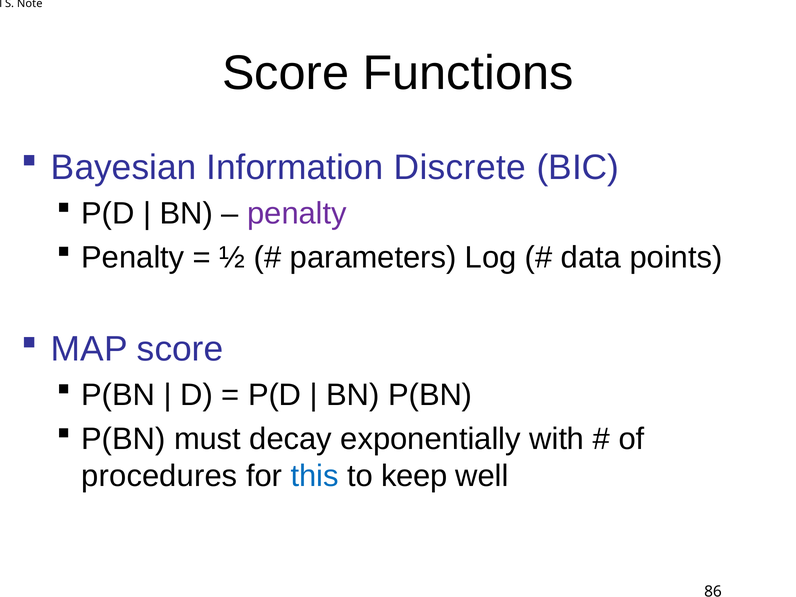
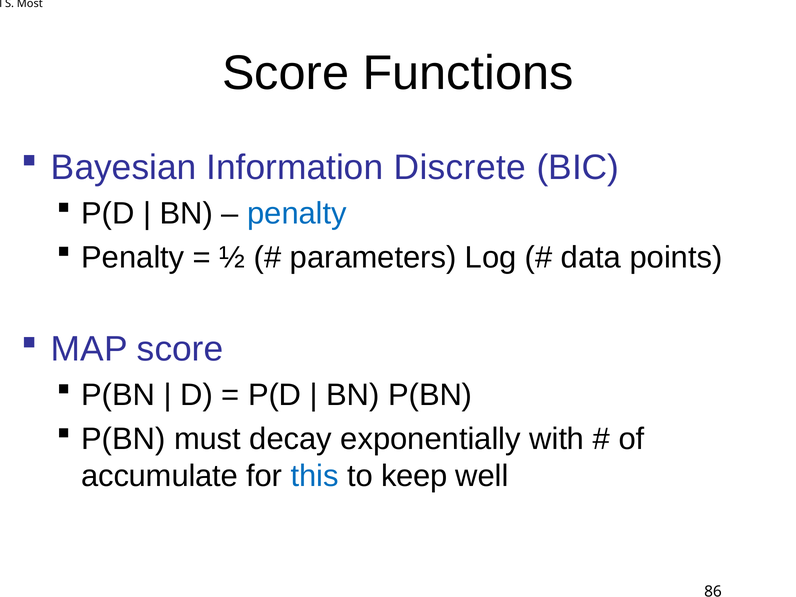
Note: Note -> Most
penalty at (297, 214) colour: purple -> blue
procedures: procedures -> accumulate
